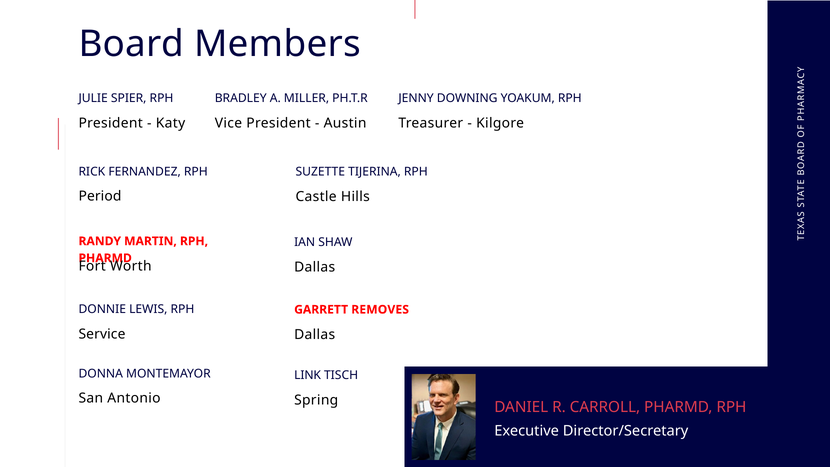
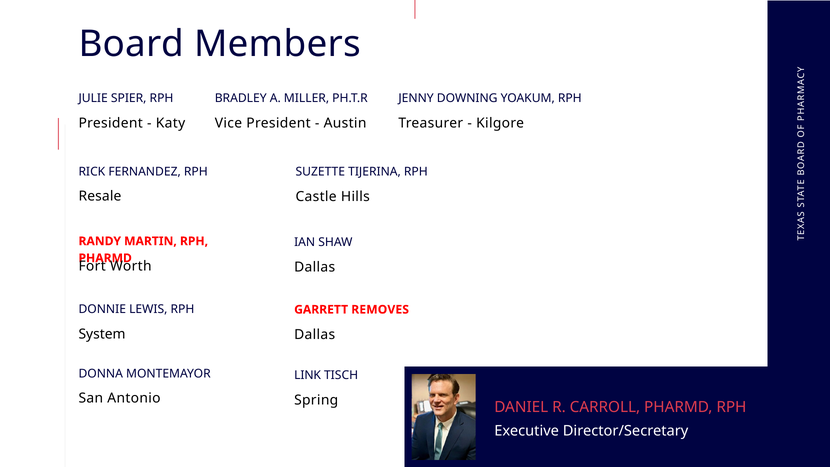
Period: Period -> Resale
Service: Service -> System
